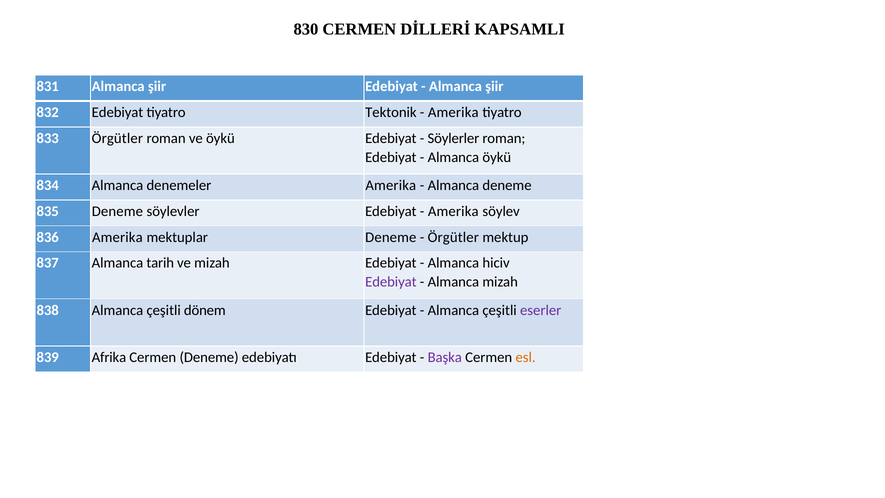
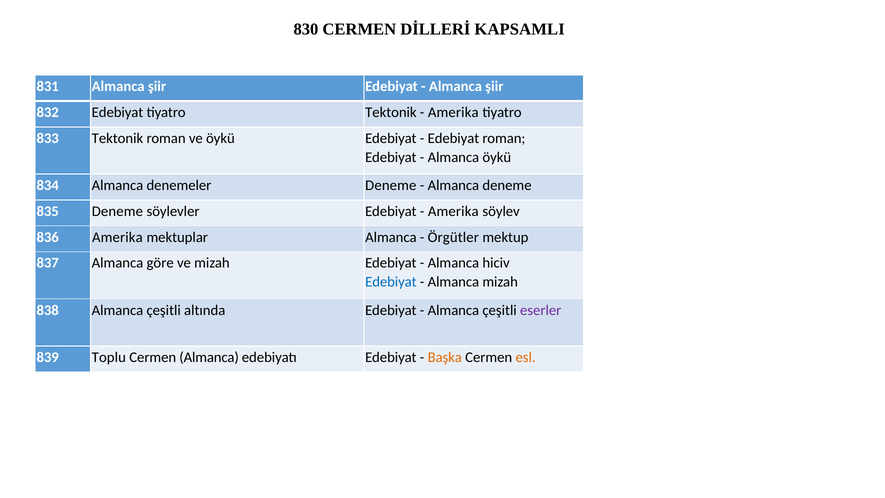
833 Örgütler: Örgütler -> Tektonik
Söylerler at (453, 138): Söylerler -> Edebiyat
denemeler Amerika: Amerika -> Deneme
mektuplar Deneme: Deneme -> Almanca
tarih: tarih -> göre
Edebiyat at (391, 282) colour: purple -> blue
dönem: dönem -> altında
Afrika: Afrika -> Toplu
Cermen Deneme: Deneme -> Almanca
Başka colour: purple -> orange
